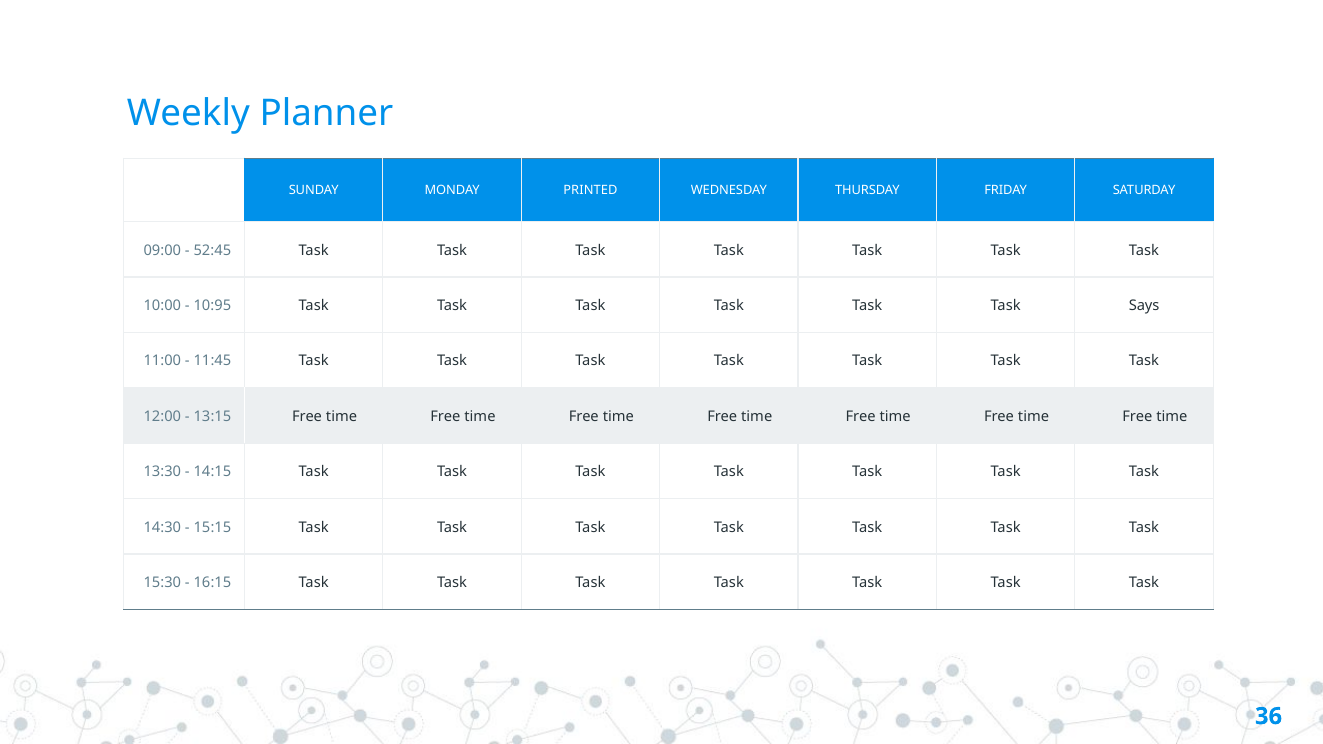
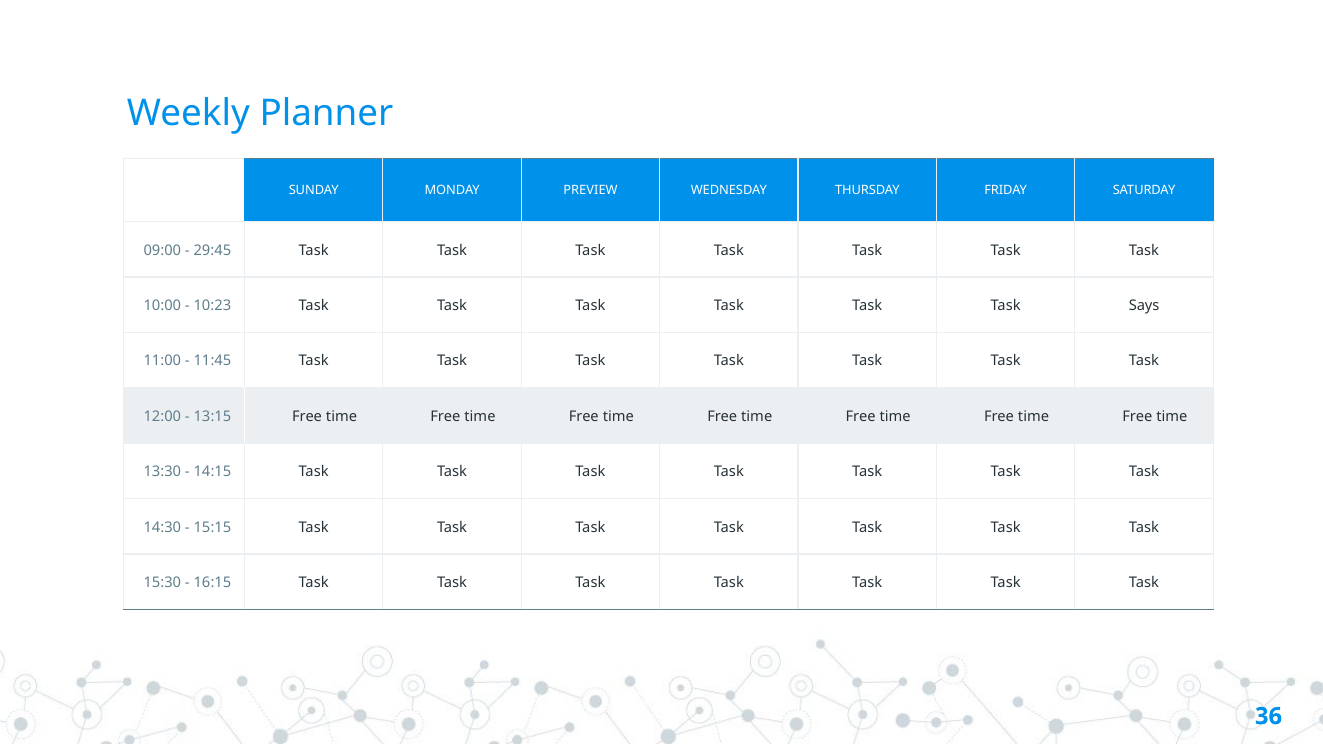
PRINTED: PRINTED -> PREVIEW
52:45: 52:45 -> 29:45
10:95: 10:95 -> 10:23
